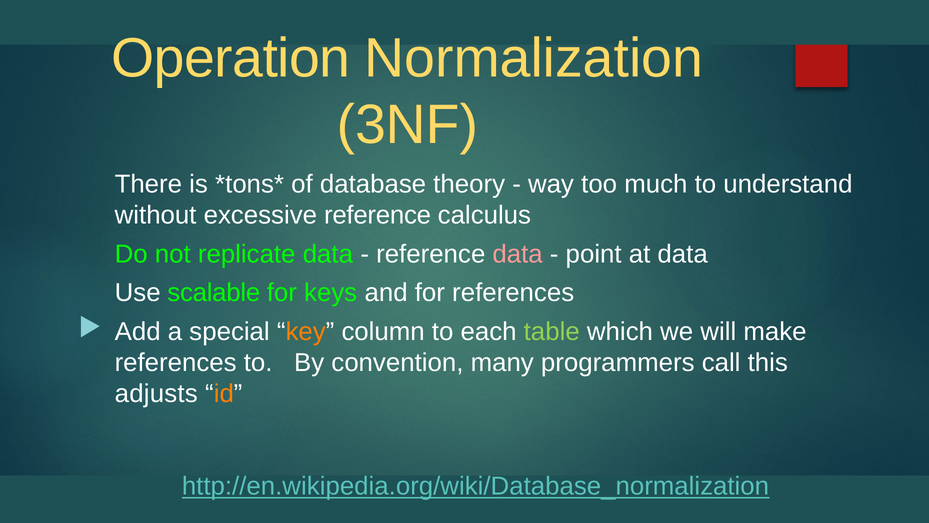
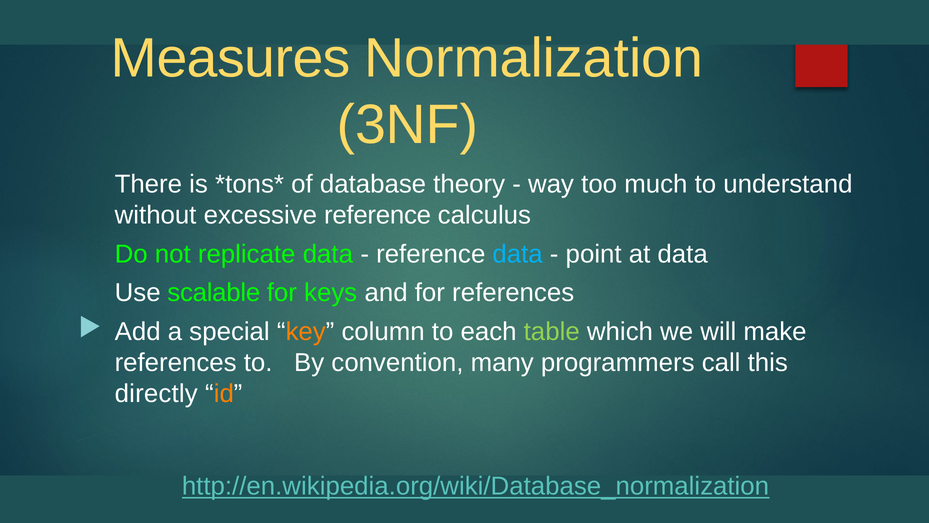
Operation: Operation -> Measures
data at (518, 254) colour: pink -> light blue
adjusts: adjusts -> directly
